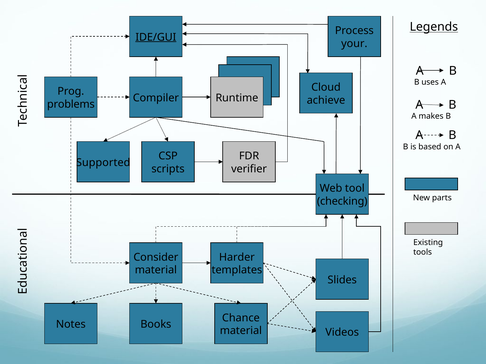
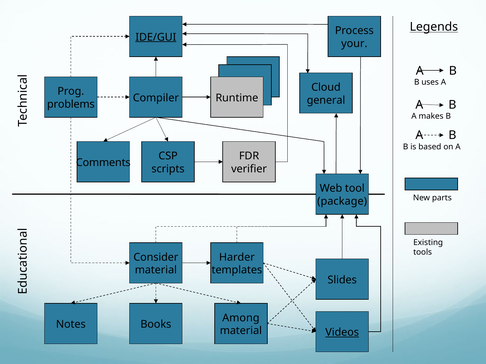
achieve: achieve -> general
Supported: Supported -> Comments
checking: checking -> package
Chance: Chance -> Among
Videos underline: none -> present
